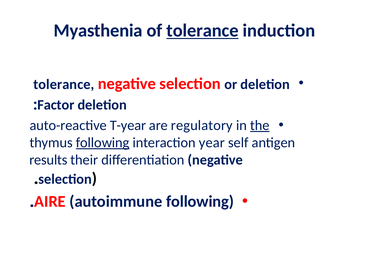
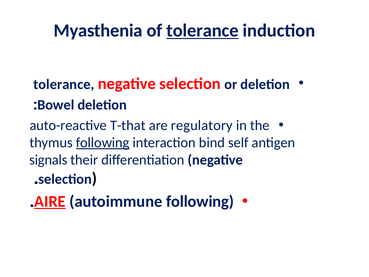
Factor: Factor -> Bowel
T-year: T-year -> T-that
the underline: present -> none
year: year -> bind
results: results -> signals
AIRE underline: none -> present
